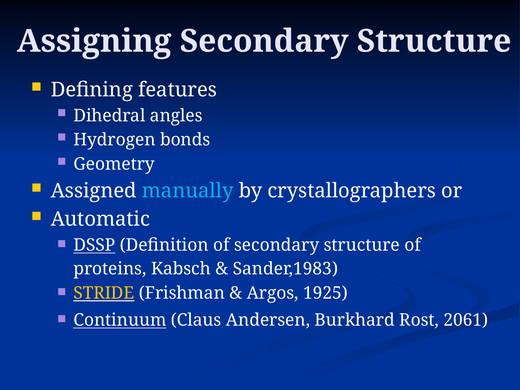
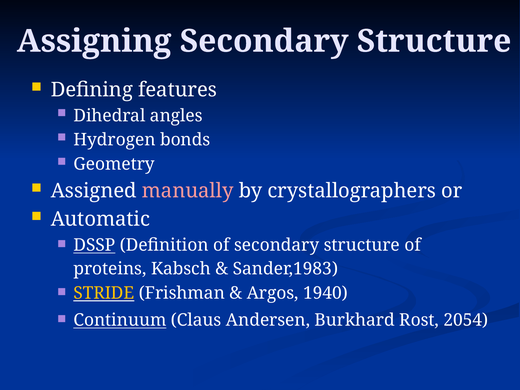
manually colour: light blue -> pink
1925: 1925 -> 1940
2061: 2061 -> 2054
